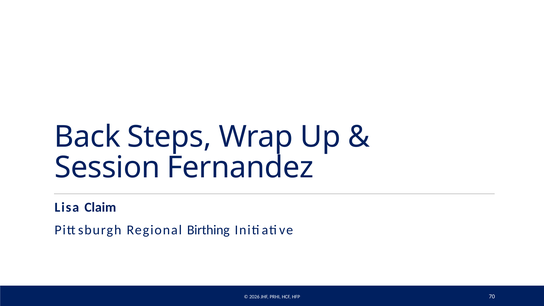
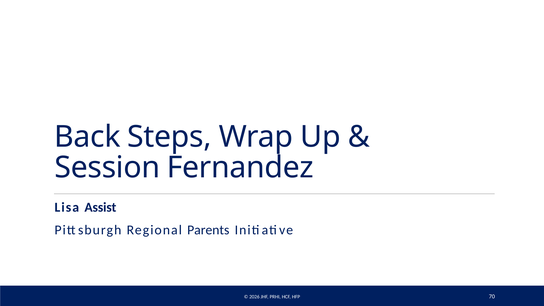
Claim: Claim -> Assist
Birthing: Birthing -> Parents
